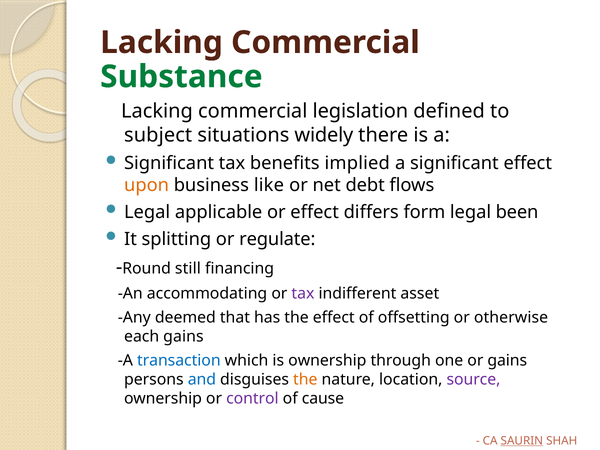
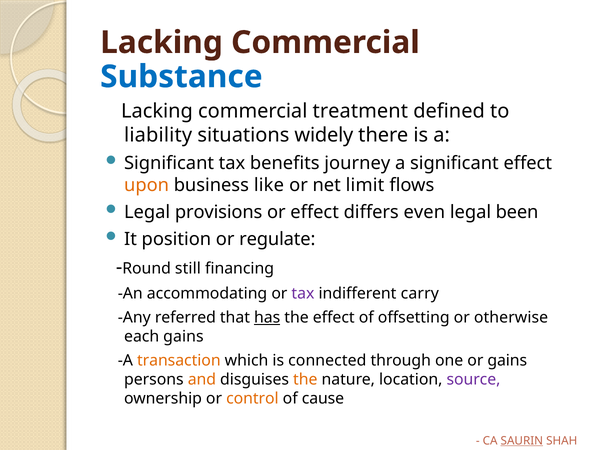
Substance colour: green -> blue
legislation: legislation -> treatment
subject: subject -> liability
implied: implied -> journey
debt: debt -> limit
applicable: applicable -> provisions
form: form -> even
splitting: splitting -> position
asset: asset -> carry
deemed: deemed -> referred
has underline: none -> present
transaction colour: blue -> orange
is ownership: ownership -> connected
and colour: blue -> orange
control colour: purple -> orange
